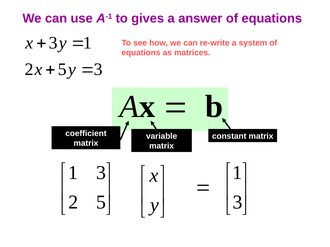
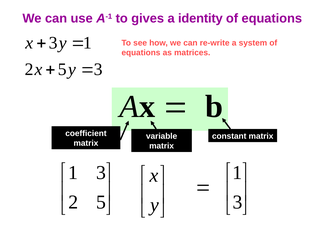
answer: answer -> identity
